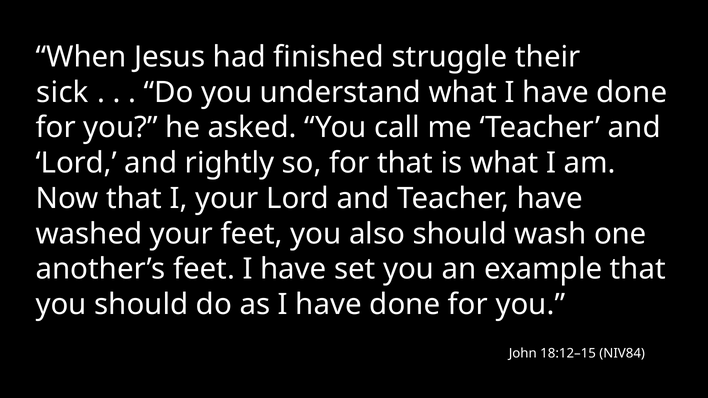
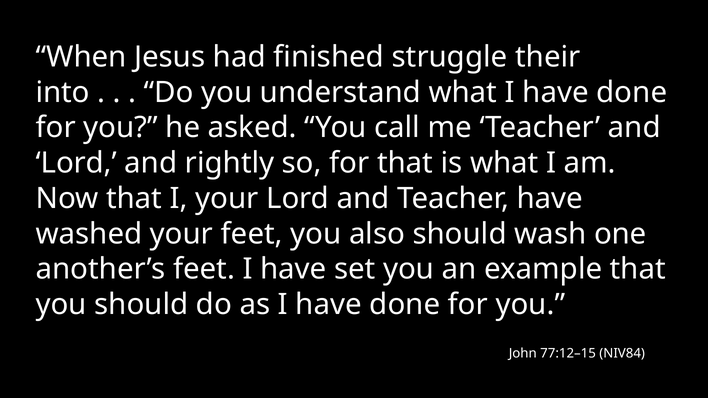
sick: sick -> into
18:12–15: 18:12–15 -> 77:12–15
